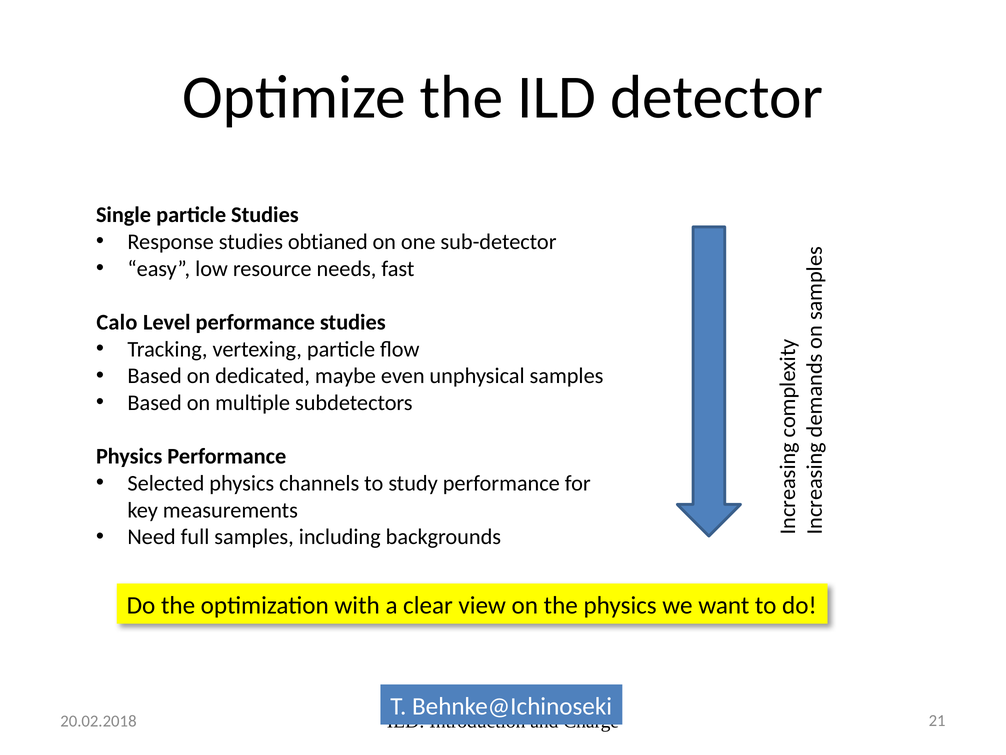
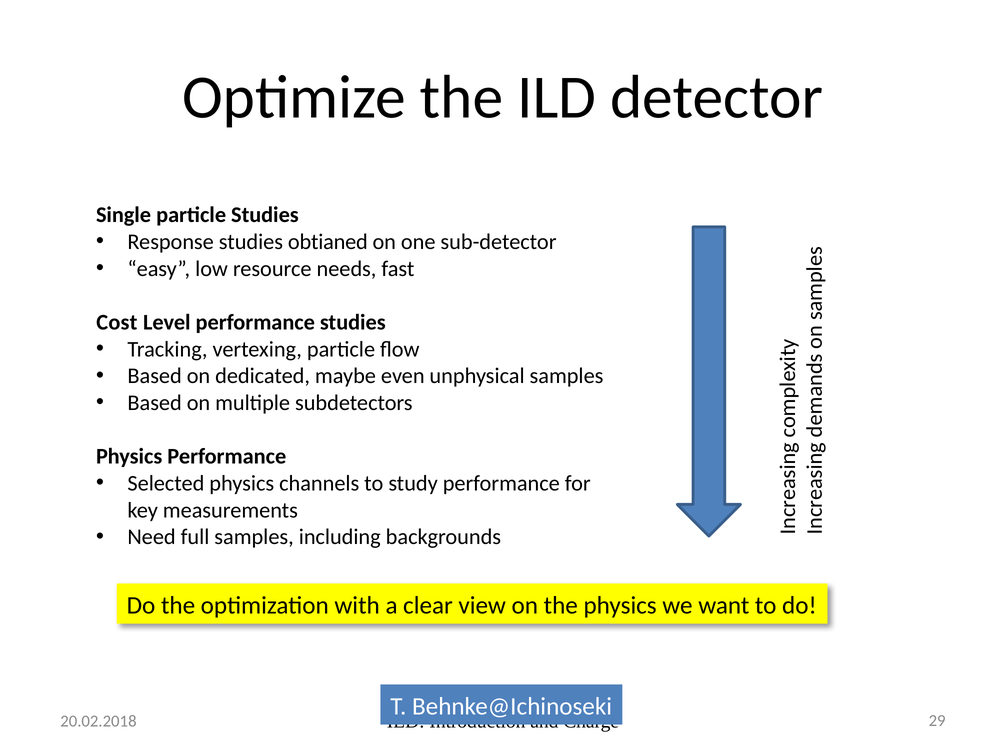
Calo: Calo -> Cost
21: 21 -> 29
